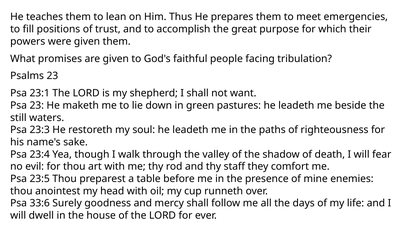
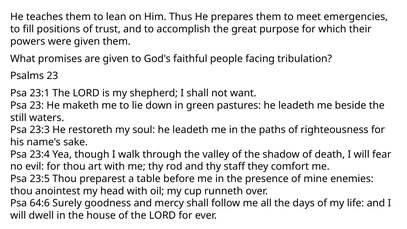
33:6: 33:6 -> 64:6
